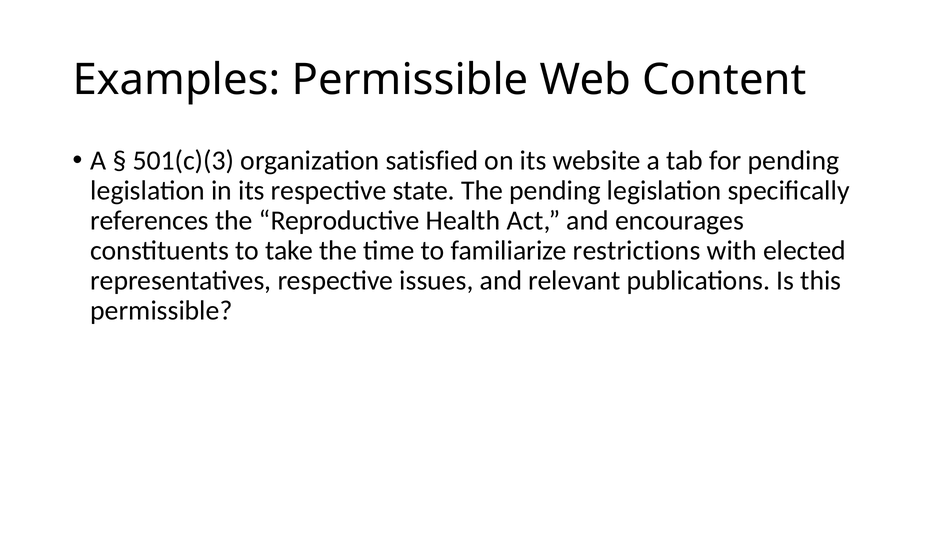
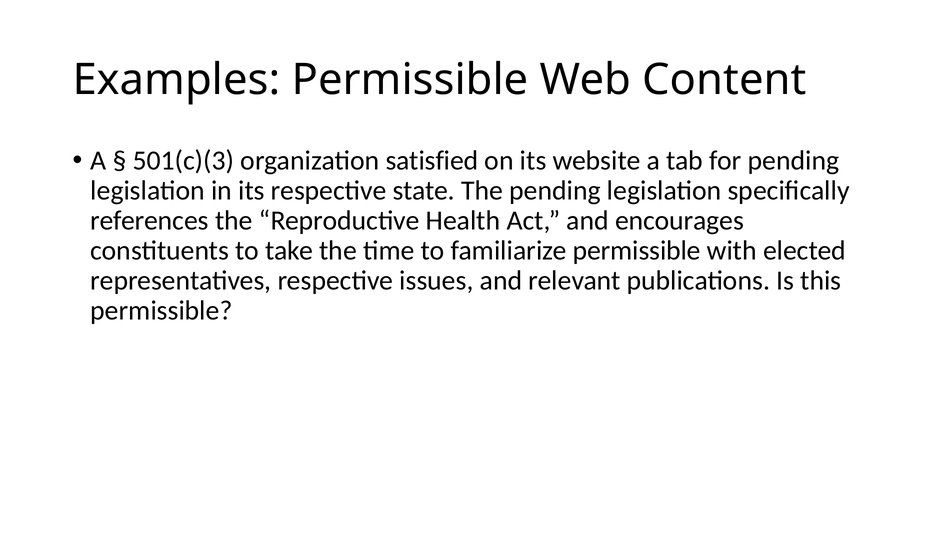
familiarize restrictions: restrictions -> permissible
